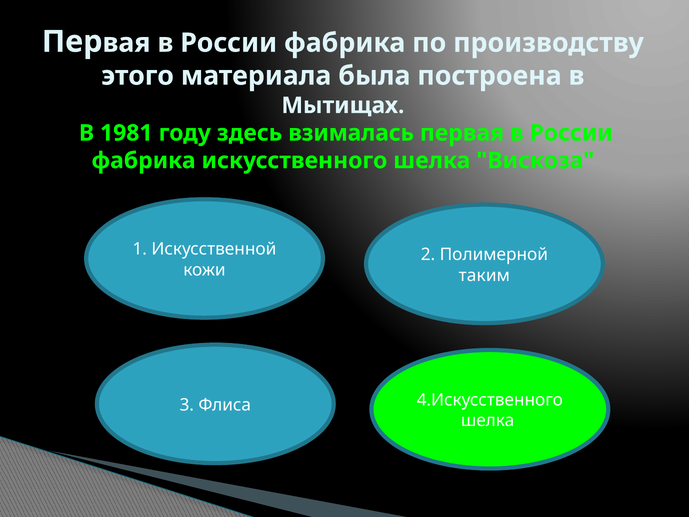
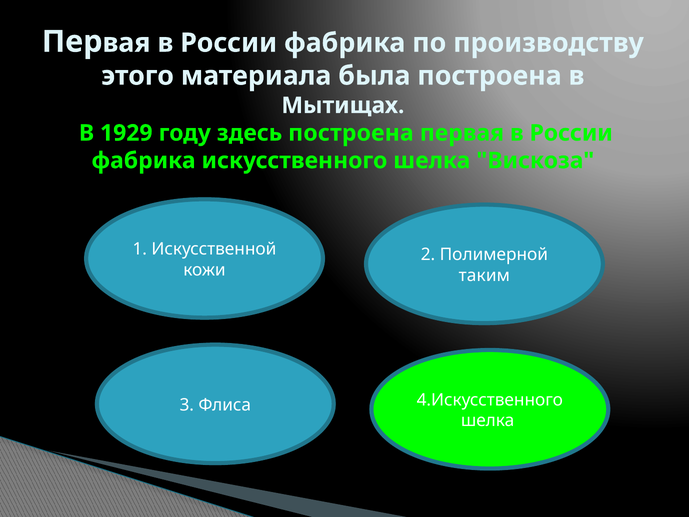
1981: 1981 -> 1929
здесь взималась: взималась -> построена
